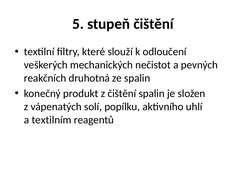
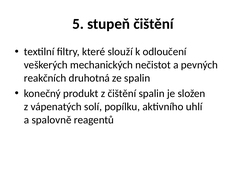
textilním: textilním -> spalovně
